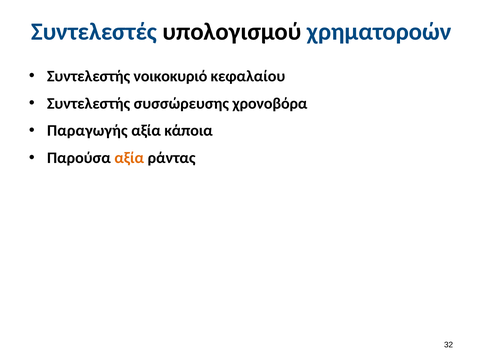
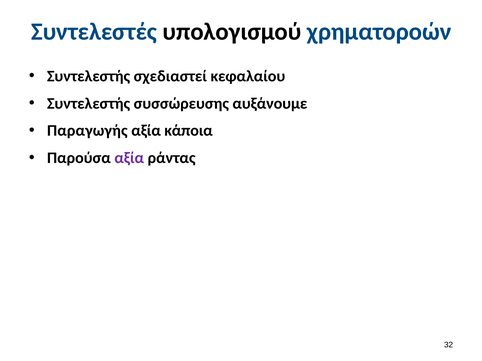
νοικοκυριό: νοικοκυριό -> σχεδιαστεί
χρονοβόρα: χρονοβόρα -> αυξάνουμε
αξία at (129, 158) colour: orange -> purple
